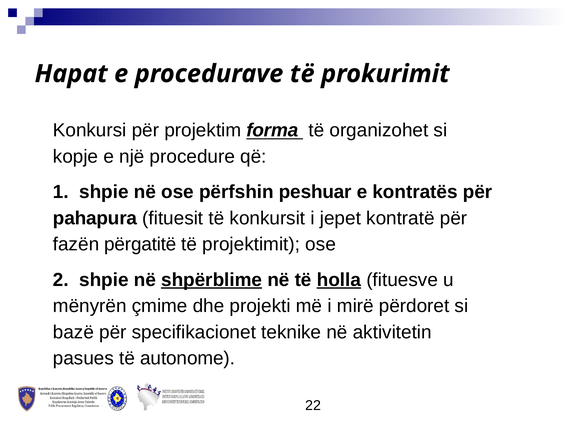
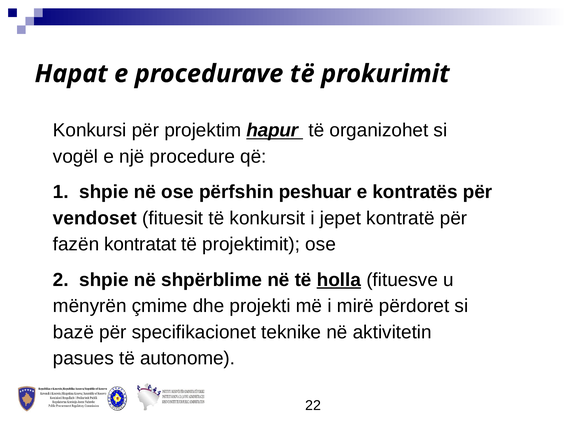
forma: forma -> hapur
kopje: kopje -> vogël
pahapura: pahapura -> vendoset
përgatitë: përgatitë -> kontratat
shpërblime underline: present -> none
